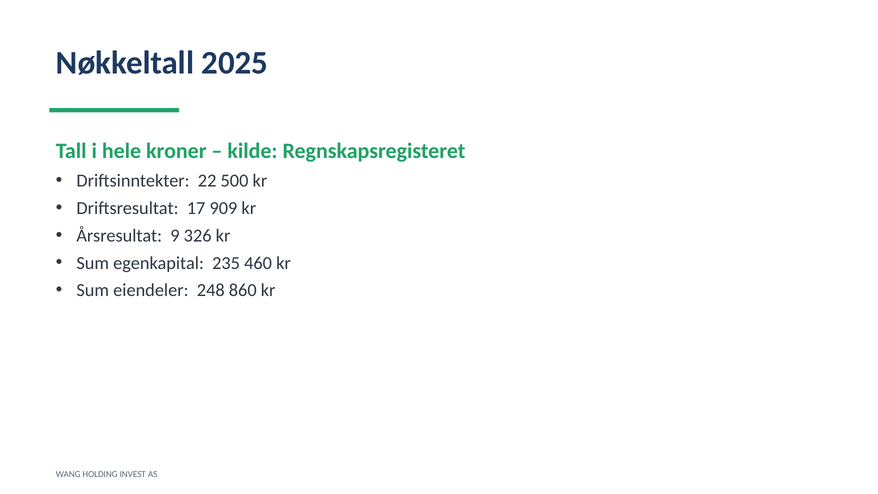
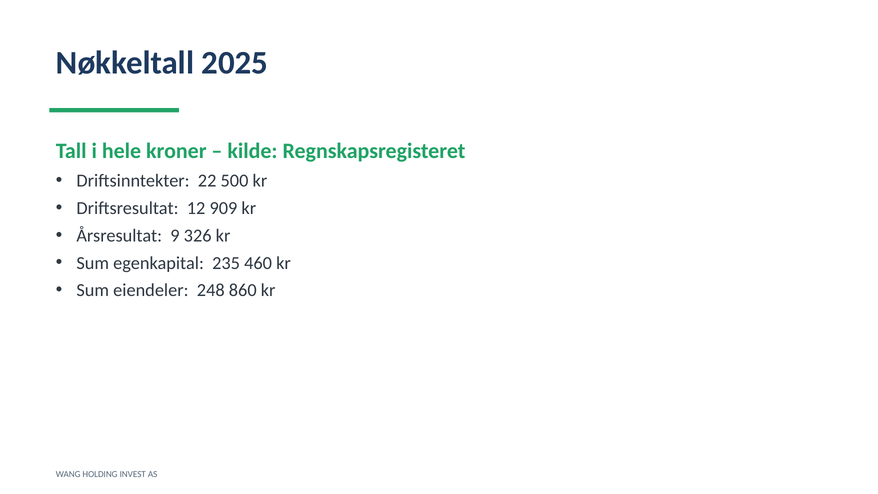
17: 17 -> 12
